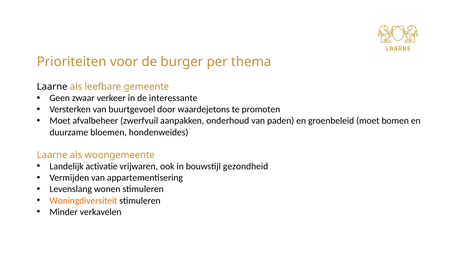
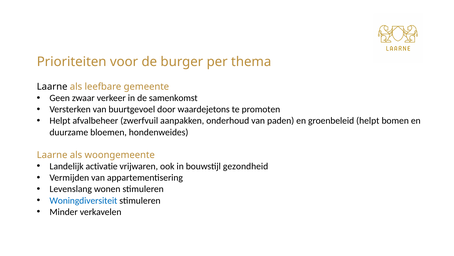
interessante: interessante -> samenkomst
Moet at (60, 121): Moet -> Helpt
groenbeleid moet: moet -> helpt
Woningdiversiteit colour: orange -> blue
